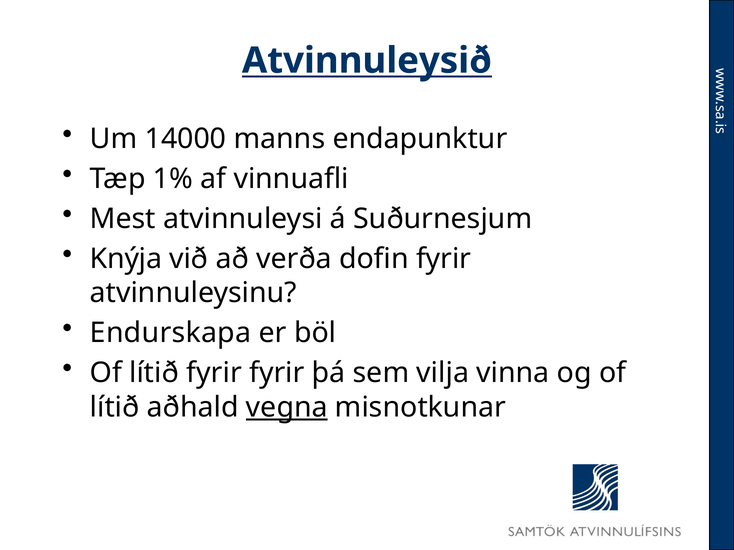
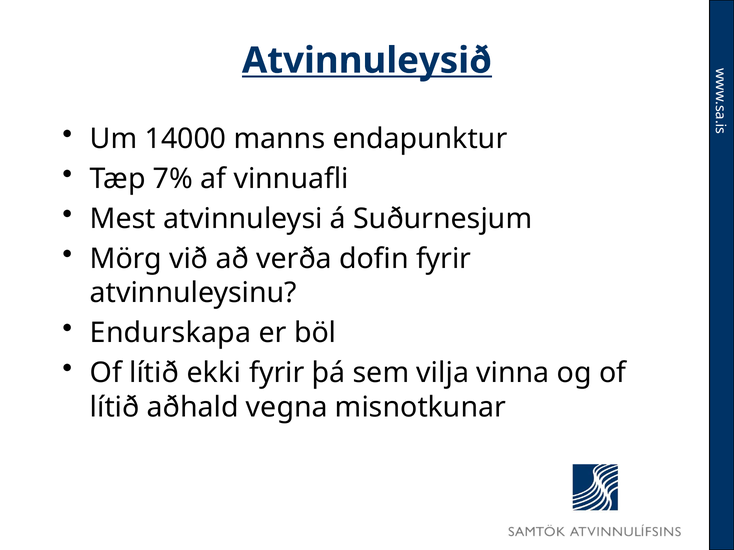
1%: 1% -> 7%
Knýja: Knýja -> Mörg
lítið fyrir: fyrir -> ekki
vegna underline: present -> none
